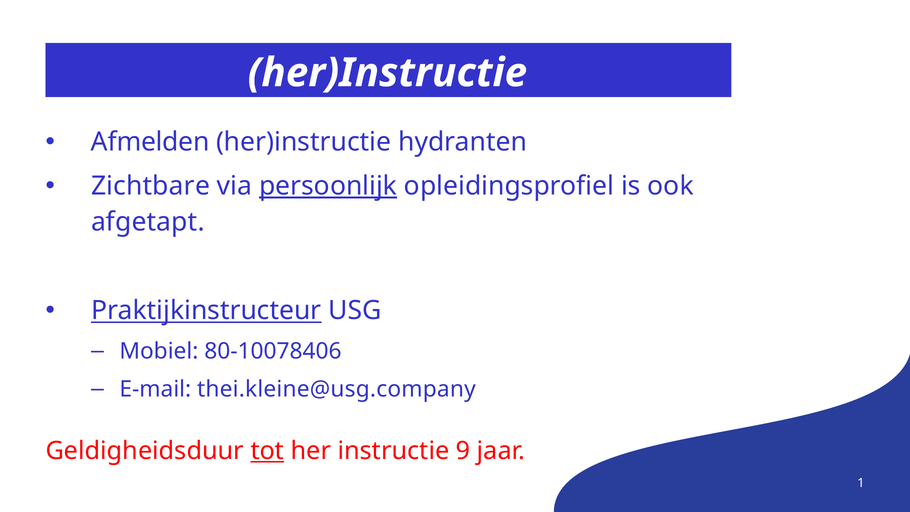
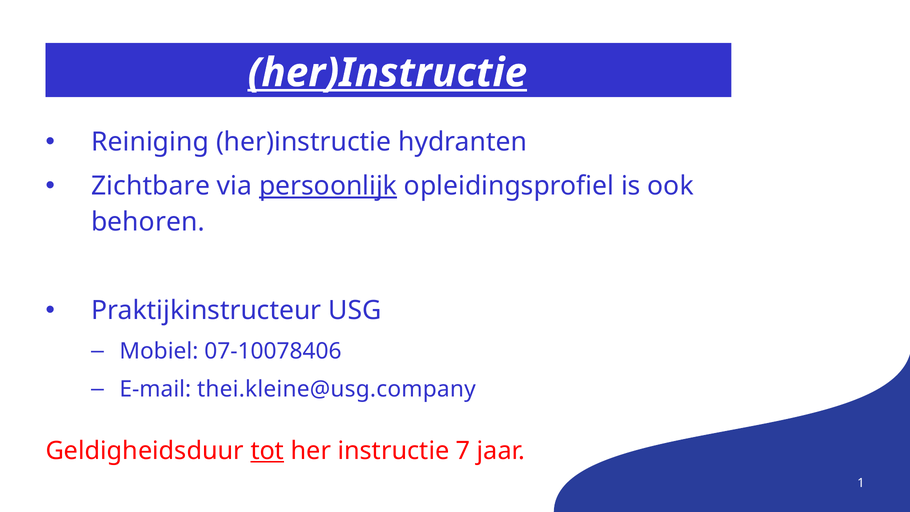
her)Instructie at (387, 73) underline: none -> present
Afmelden: Afmelden -> Reiniging
afgetapt: afgetapt -> behoren
Praktijkinstructeur underline: present -> none
80-10078406: 80-10078406 -> 07-10078406
9: 9 -> 7
